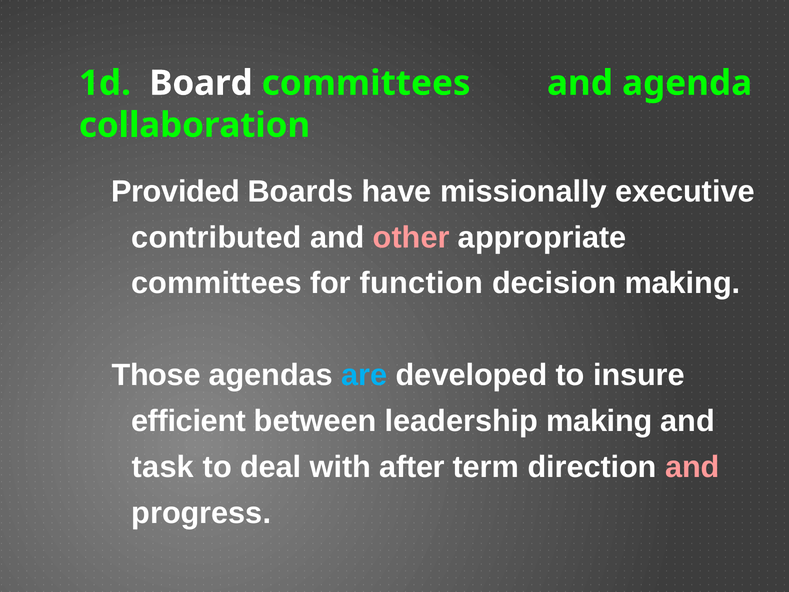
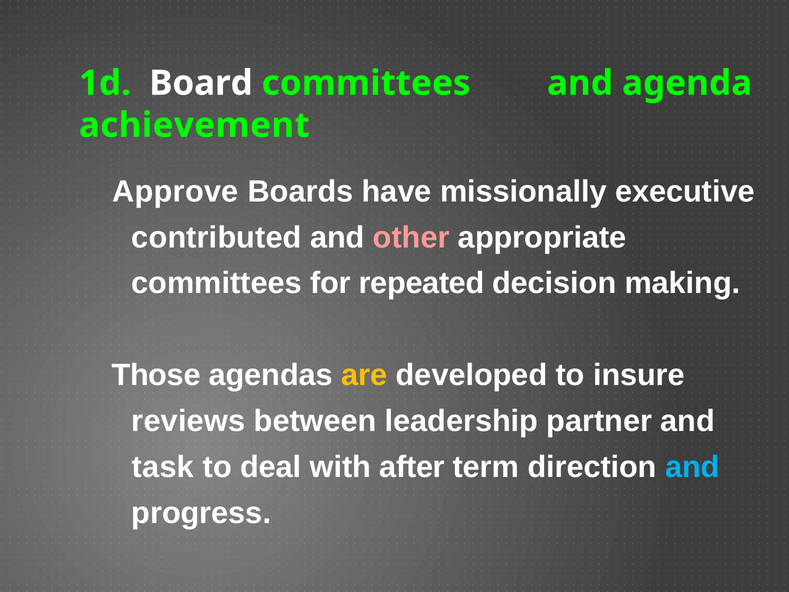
collaboration: collaboration -> achievement
Provided: Provided -> Approve
function: function -> repeated
are colour: light blue -> yellow
efficient: efficient -> reviews
leadership making: making -> partner
and at (692, 467) colour: pink -> light blue
